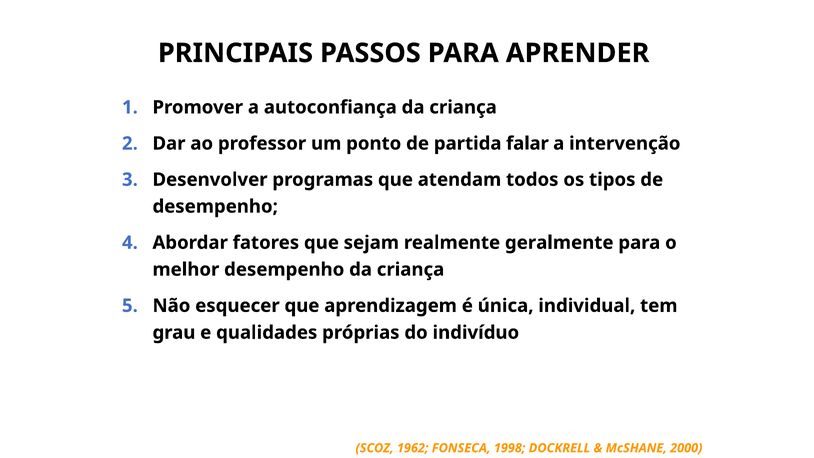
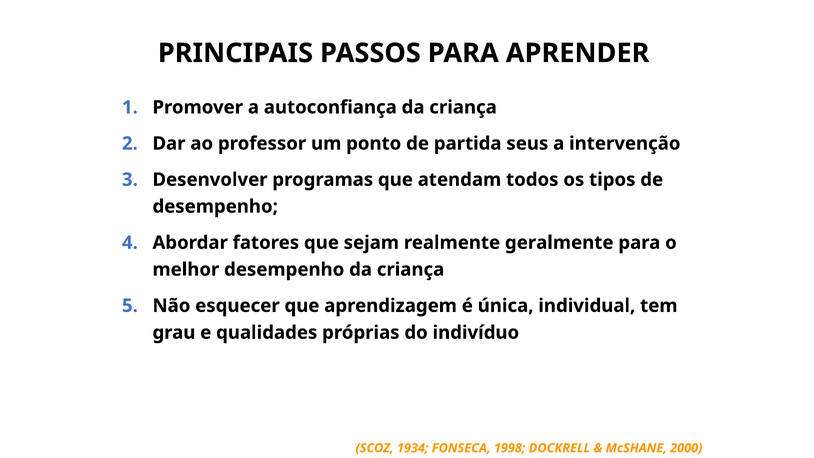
falar: falar -> seus
1962: 1962 -> 1934
